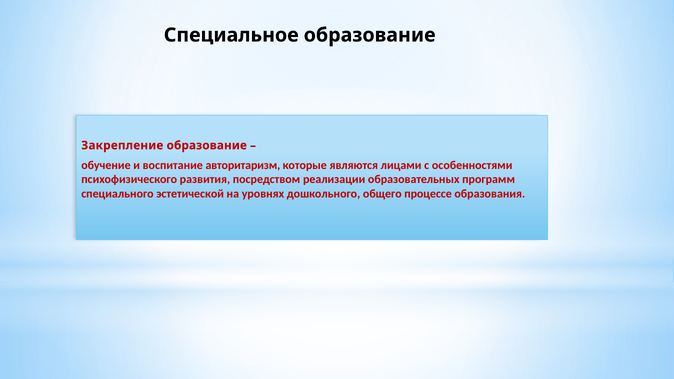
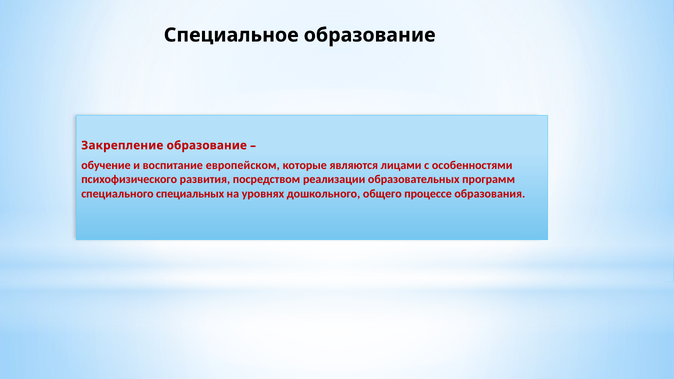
авторитаризм: авторитаризм -> европейском
эстетической: эстетической -> специальных
